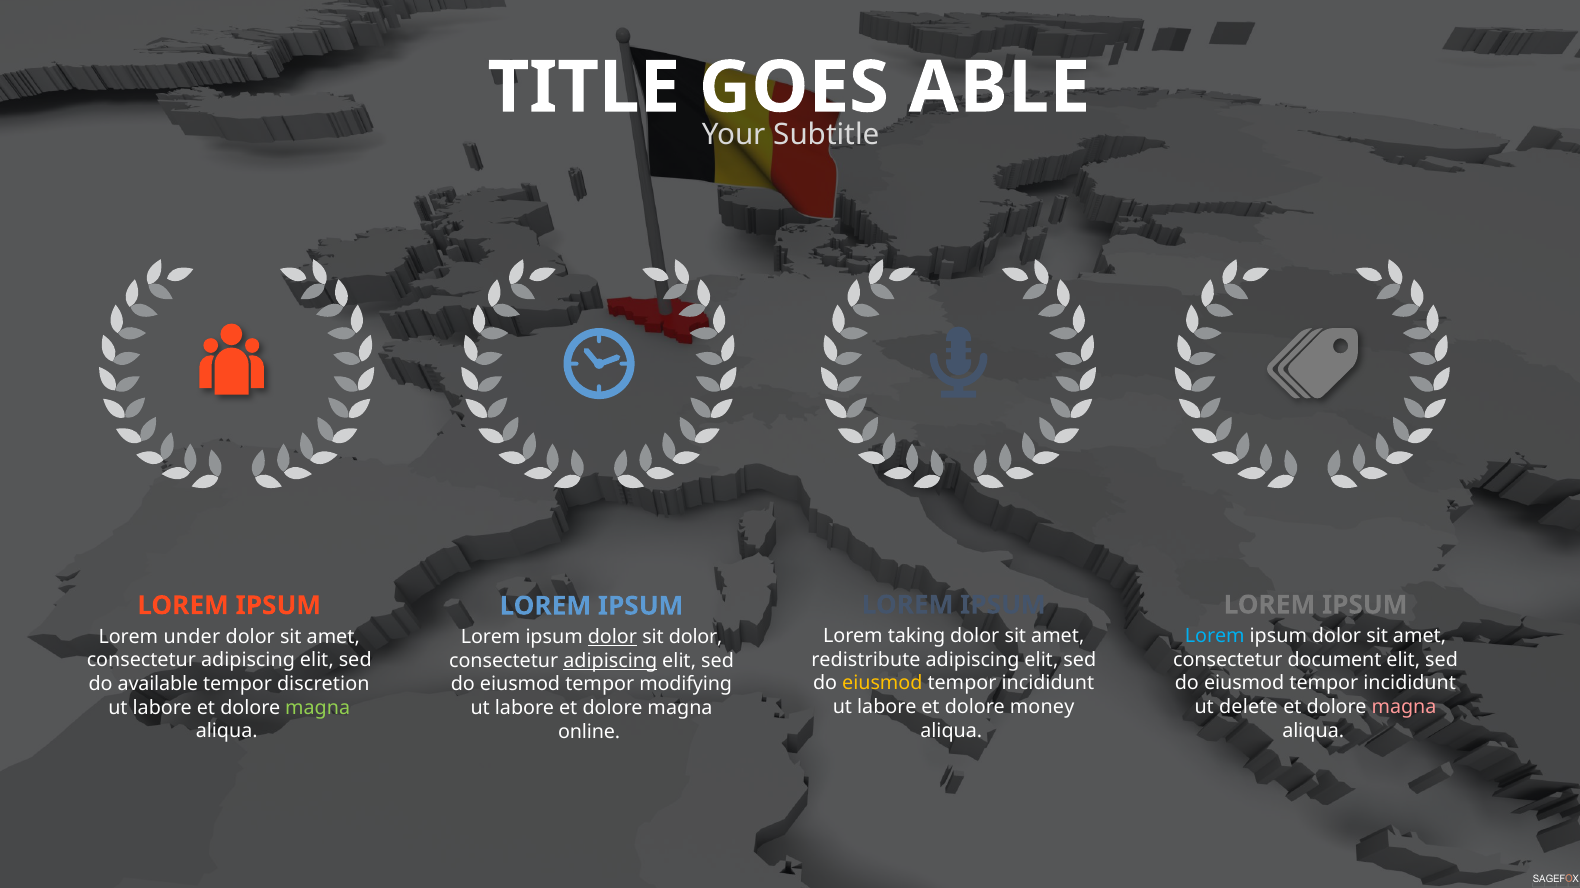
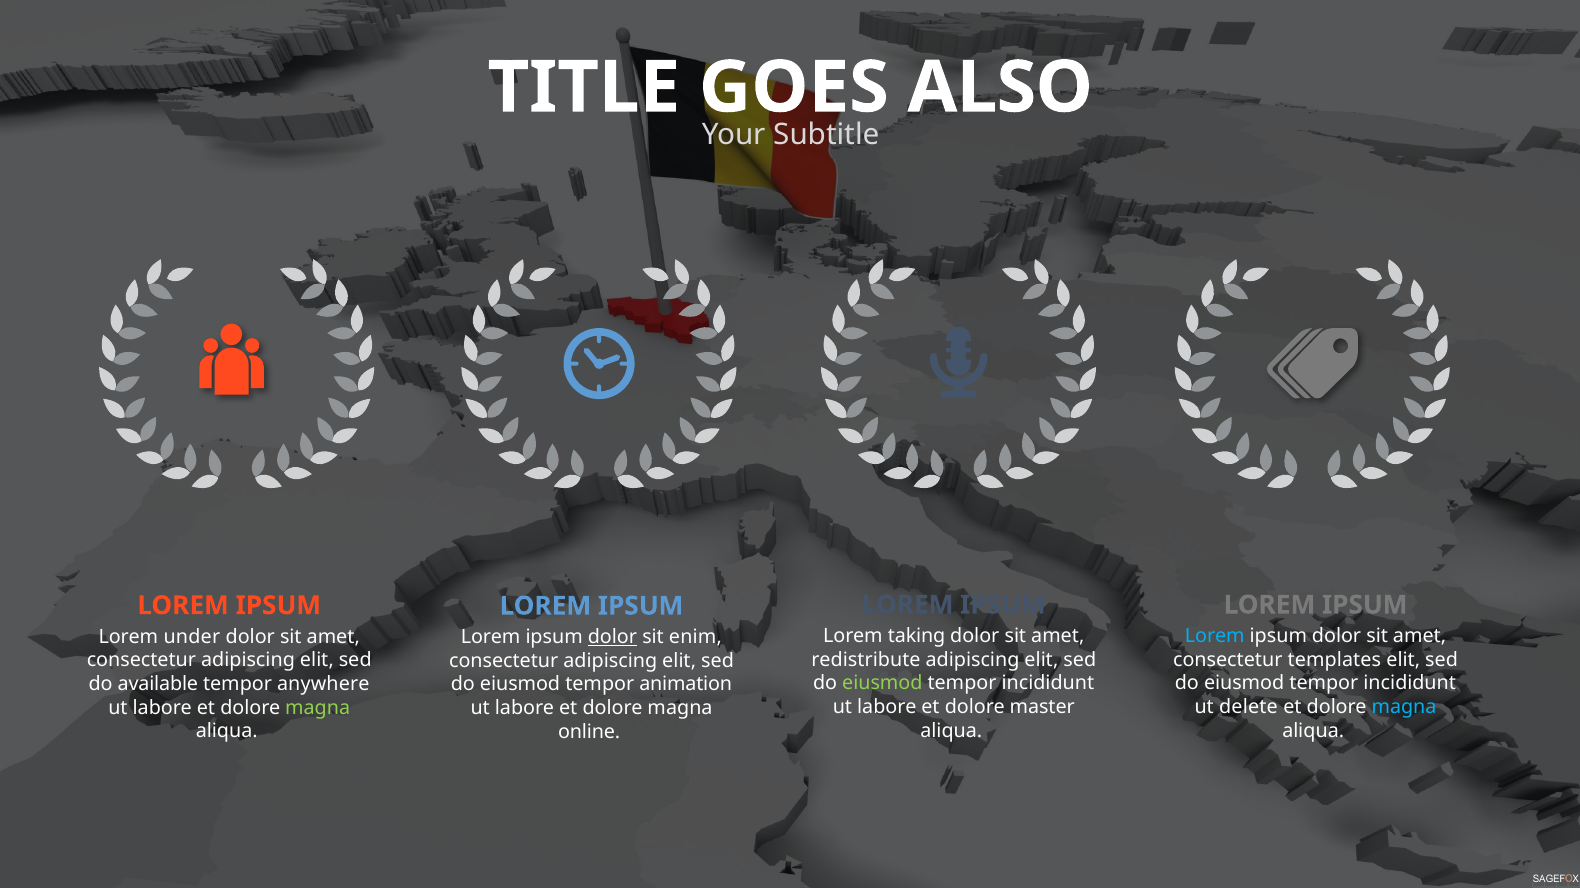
ABLE: ABLE -> ALSO
sit dolor: dolor -> enim
document: document -> templates
adipiscing at (610, 661) underline: present -> none
eiusmod at (882, 684) colour: yellow -> light green
discretion: discretion -> anywhere
modifying: modifying -> animation
money: money -> master
magna at (1404, 708) colour: pink -> light blue
